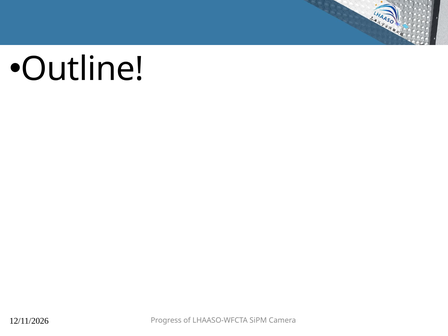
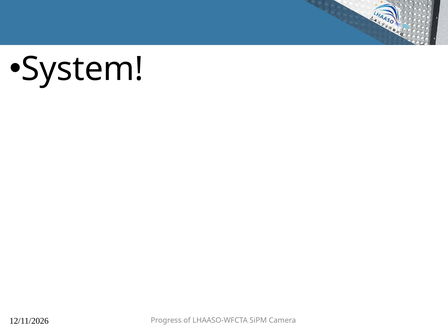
Outline: Outline -> System
